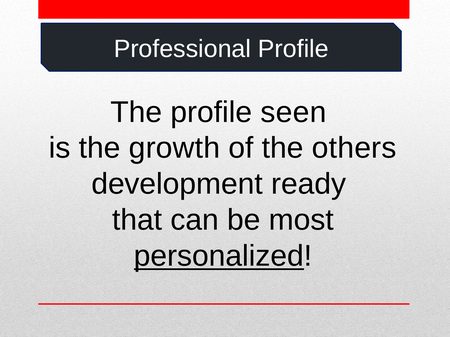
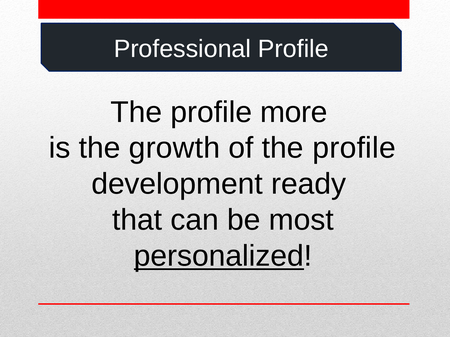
seen: seen -> more
of the others: others -> profile
